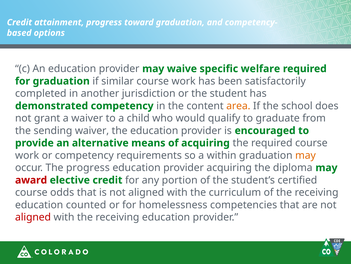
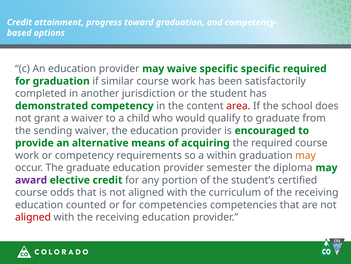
specific welfare: welfare -> specific
area colour: orange -> red
The progress: progress -> graduate
provider acquiring: acquiring -> semester
award colour: red -> purple
for homelessness: homelessness -> competencies
